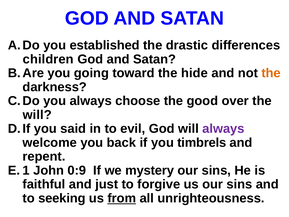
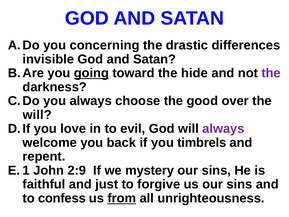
established: established -> concerning
children: children -> invisible
going underline: none -> present
the at (271, 73) colour: orange -> purple
said: said -> love
0:9: 0:9 -> 2:9
seeking: seeking -> confess
